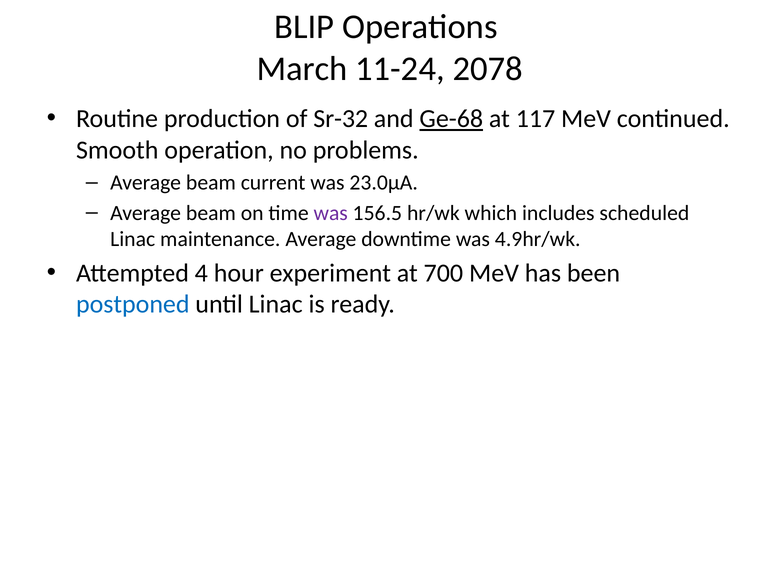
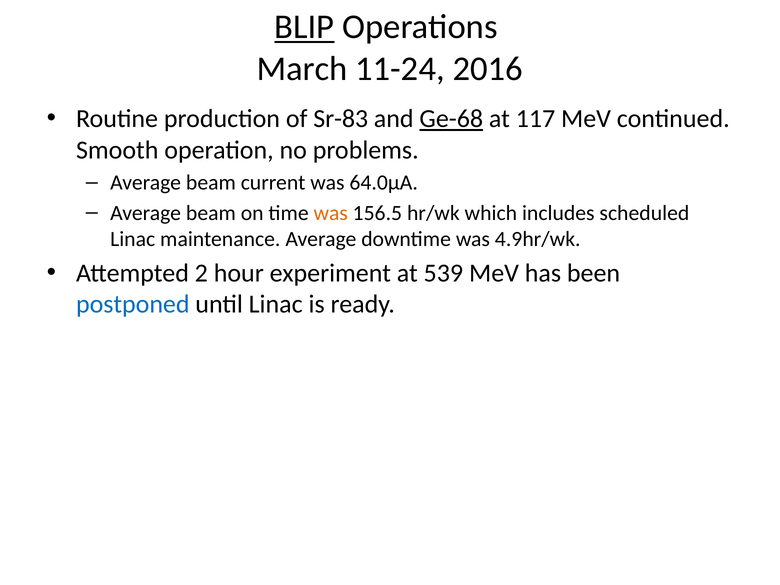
BLIP underline: none -> present
2078: 2078 -> 2016
Sr-32: Sr-32 -> Sr-83
23.0µA: 23.0µA -> 64.0µA
was at (331, 213) colour: purple -> orange
4: 4 -> 2
700: 700 -> 539
